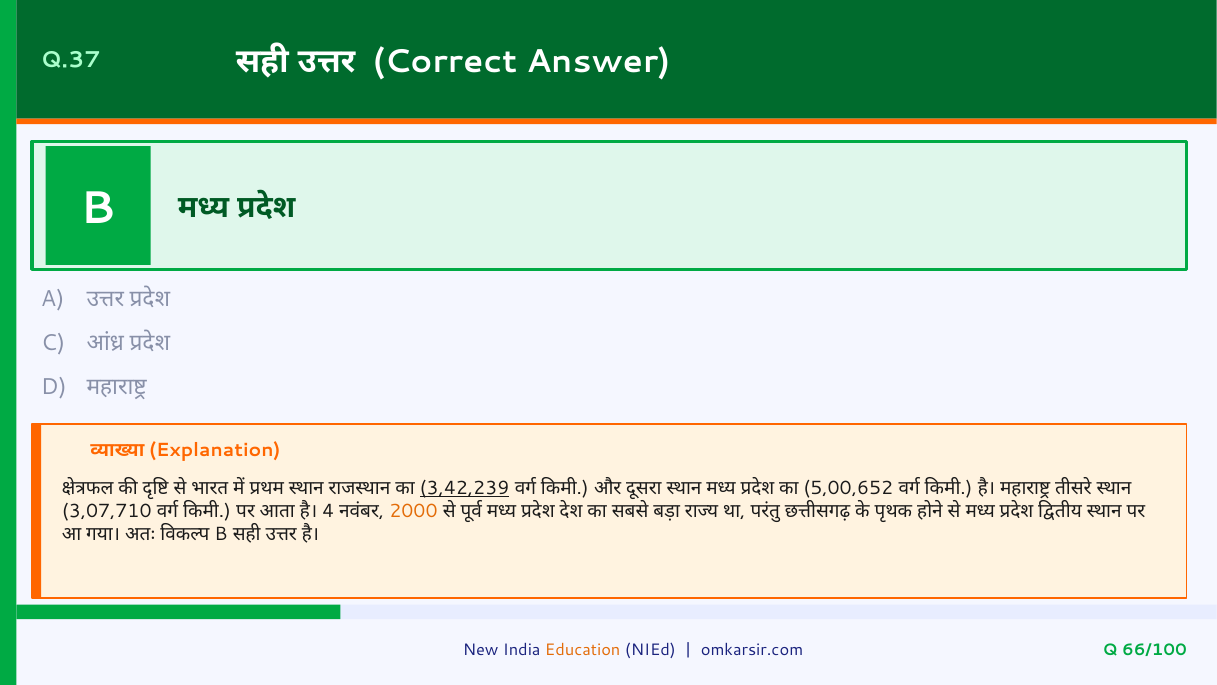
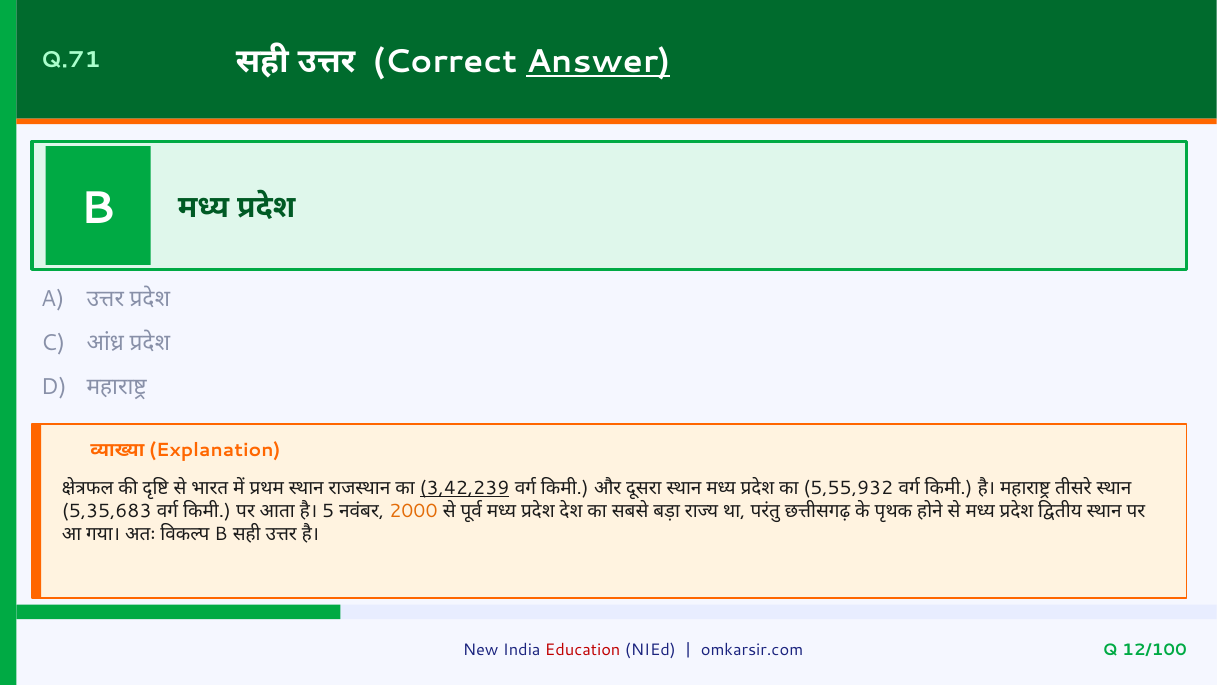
Q.37: Q.37 -> Q.71
Answer underline: none -> present
5,00,652: 5,00,652 -> 5,55,932
3,07,710: 3,07,710 -> 5,35,683
4: 4 -> 5
Education colour: orange -> red
66/100: 66/100 -> 12/100
